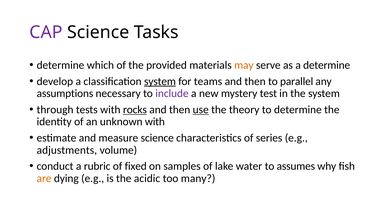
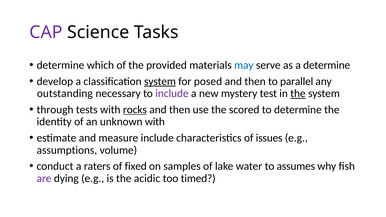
may colour: orange -> blue
teams: teams -> posed
assumptions: assumptions -> outstanding
the at (298, 94) underline: none -> present
use underline: present -> none
theory: theory -> scored
measure science: science -> include
series: series -> issues
adjustments: adjustments -> assumptions
rubric: rubric -> raters
are colour: orange -> purple
many: many -> timed
